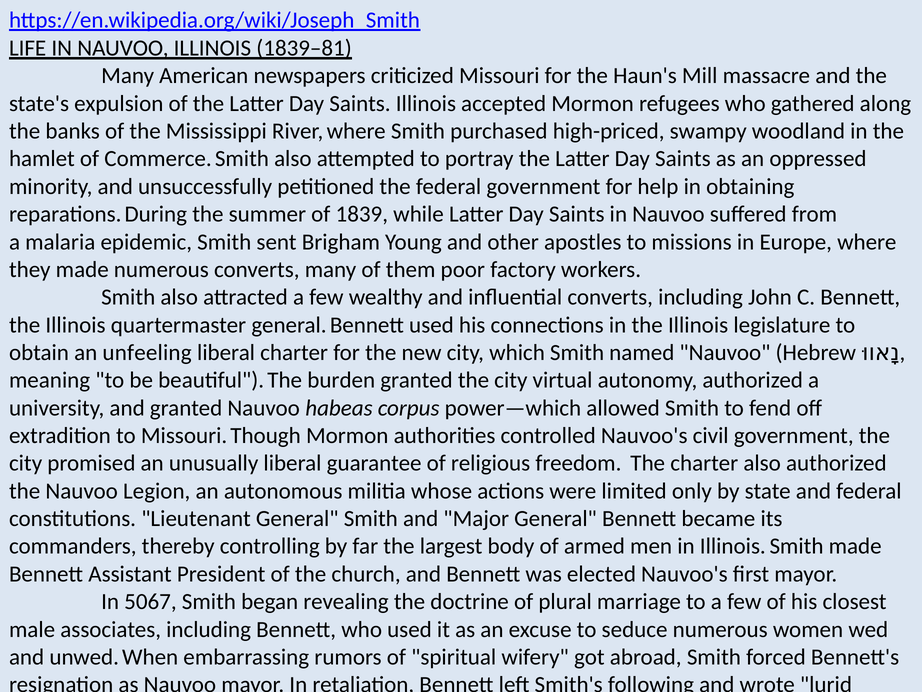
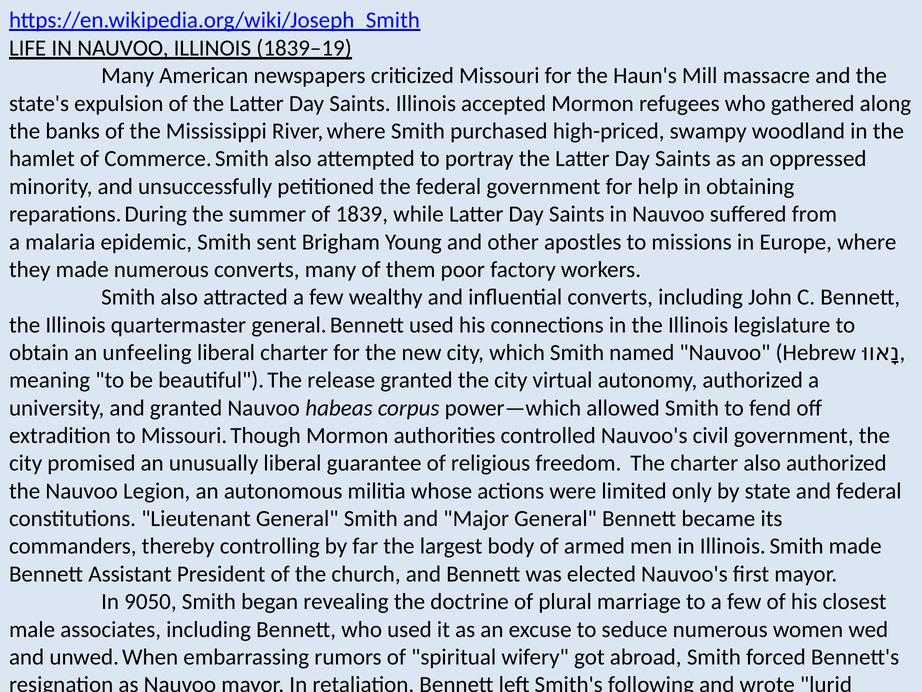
1839–81: 1839–81 -> 1839–19
burden: burden -> release
5067: 5067 -> 9050
